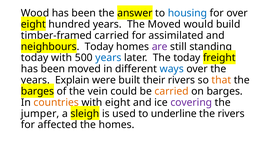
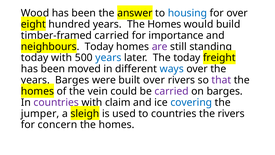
years The Moved: Moved -> Homes
assimilated: assimilated -> importance
Explain at (72, 80): Explain -> Barges
built their: their -> over
that colour: orange -> purple
barges at (37, 91): barges -> homes
carried at (172, 91) colour: orange -> purple
countries at (56, 102) colour: orange -> purple
eight at (118, 102): eight -> claim
covering colour: purple -> blue
to underline: underline -> countries
affected: affected -> concern
